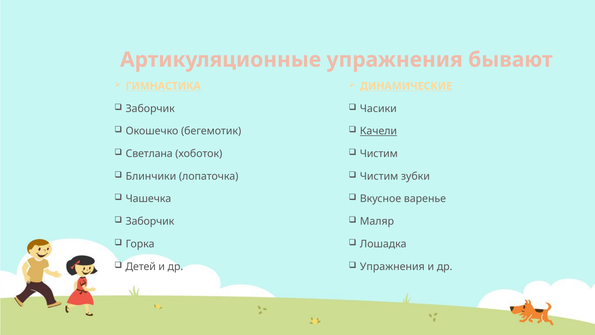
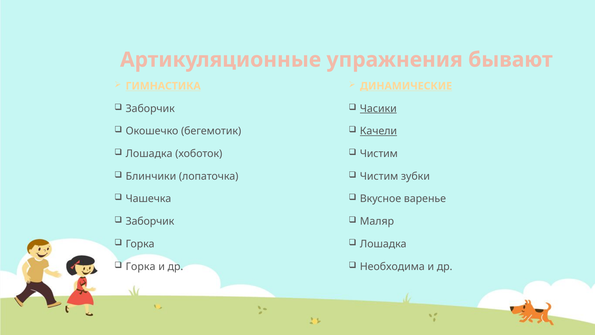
Часики underline: none -> present
Светлана at (149, 154): Светлана -> Лошадка
Детей at (141, 266): Детей -> Горка
Упражнения at (392, 266): Упражнения -> Необходима
